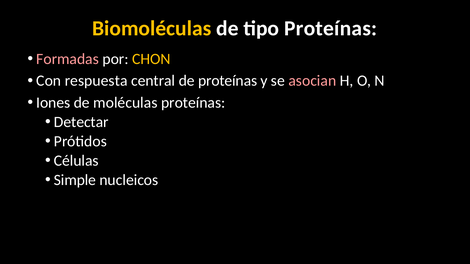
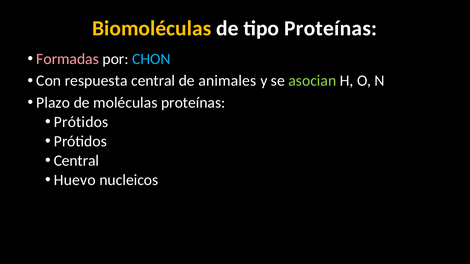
CHON colour: yellow -> light blue
de proteínas: proteínas -> animales
asocian colour: pink -> light green
Iones: Iones -> Plazo
Detectar at (81, 122): Detectar -> Prótidos
Células at (76, 161): Células -> Central
Simple: Simple -> Huevo
